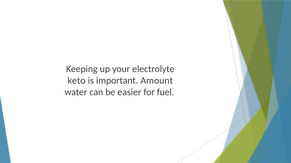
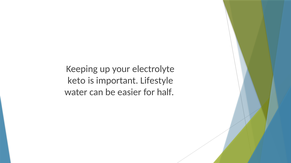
Amount: Amount -> Lifestyle
fuel: fuel -> half
